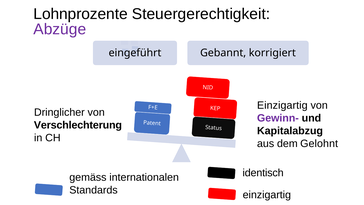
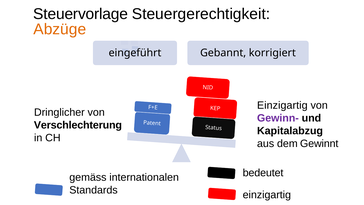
Lohnprozente: Lohnprozente -> Steuervorlage
Abzüge colour: purple -> orange
Gelohnt: Gelohnt -> Gewinnt
identisch: identisch -> bedeutet
